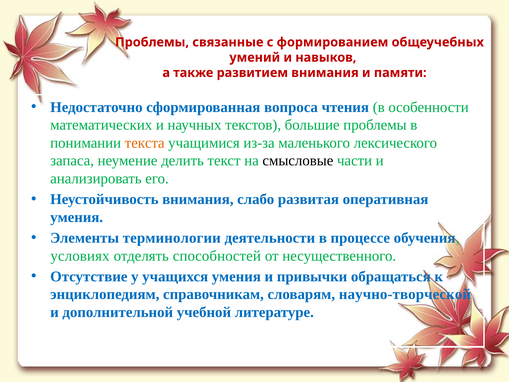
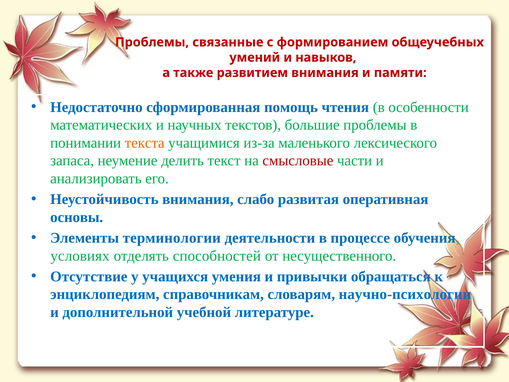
вопроса: вопроса -> помощь
смысловые colour: black -> red
умения at (77, 217): умения -> основы
научно-творческой: научно-творческой -> научно-психологии
